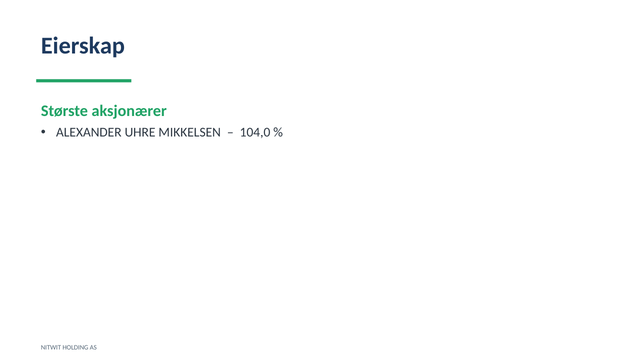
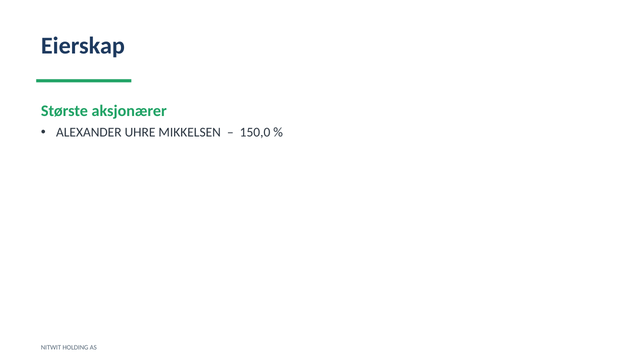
104,0: 104,0 -> 150,0
